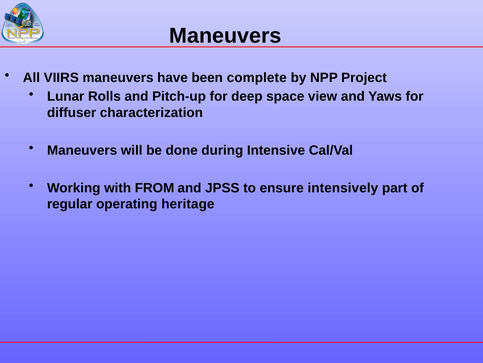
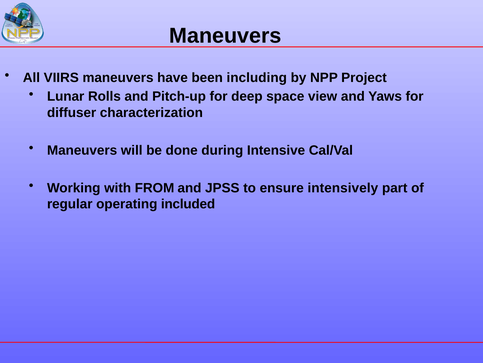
complete: complete -> including
heritage: heritage -> included
